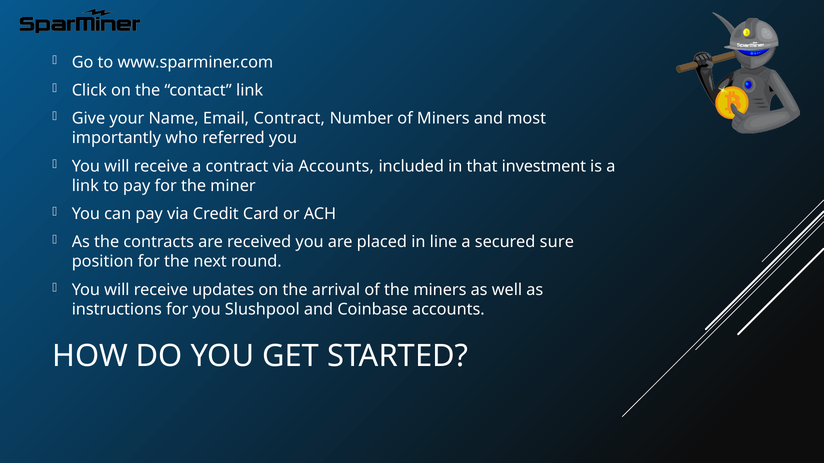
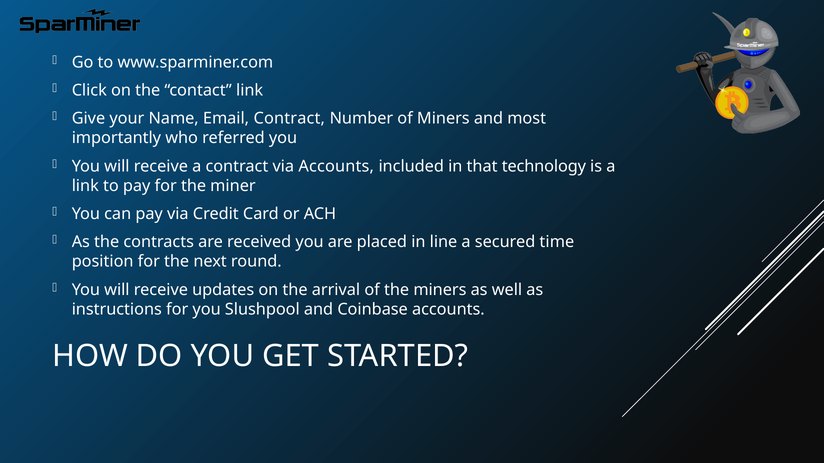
investment: investment -> technology
sure: sure -> time
